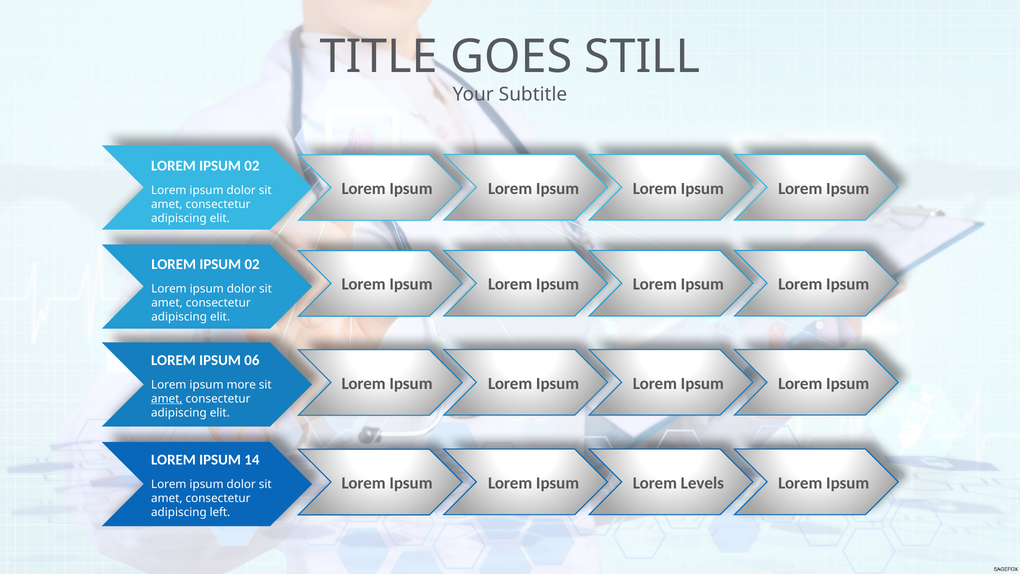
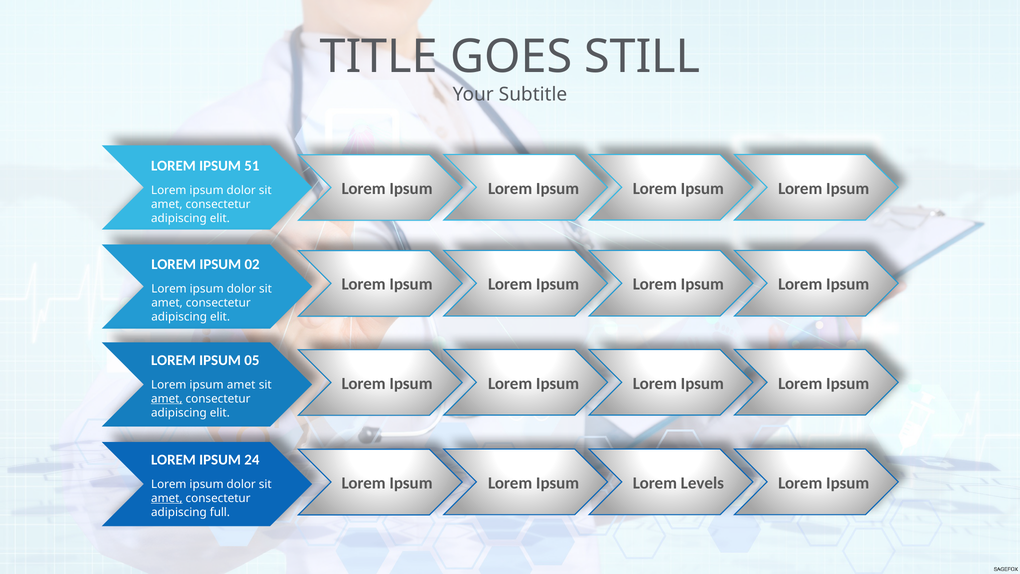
02 at (252, 166): 02 -> 51
06: 06 -> 05
ipsum more: more -> amet
14: 14 -> 24
amet at (167, 498) underline: none -> present
left: left -> full
